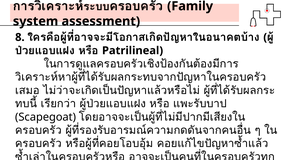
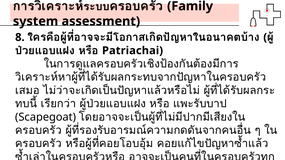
Patrilineal: Patrilineal -> Patriachai
